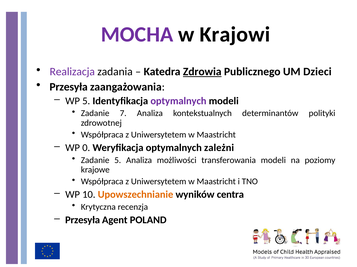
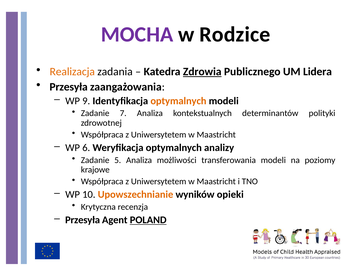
Krajowi: Krajowi -> Rodzice
Realizacja colour: purple -> orange
Dzieci: Dzieci -> Lidera
WP 5: 5 -> 9
optymalnych at (178, 101) colour: purple -> orange
0: 0 -> 6
zależni: zależni -> analizy
centra: centra -> opieki
POLAND underline: none -> present
